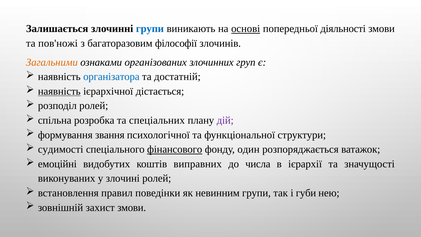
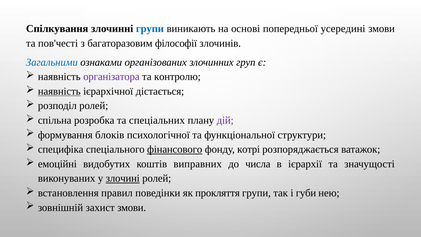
Залишається: Залишається -> Спілкування
основі underline: present -> none
діяльності: діяльності -> усередині
пов'ножі: пов'ножі -> пов'честі
Загальними colour: orange -> blue
організатора colour: blue -> purple
достатній: достатній -> контролю
звання: звання -> блоків
судимості: судимості -> специфіка
один: один -> котрі
злочині underline: none -> present
невинним: невинним -> прокляття
